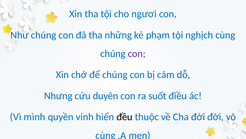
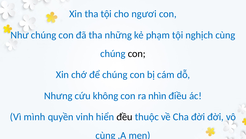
con at (137, 53) colour: purple -> black
duyên: duyên -> không
suốt: suốt -> nhìn
